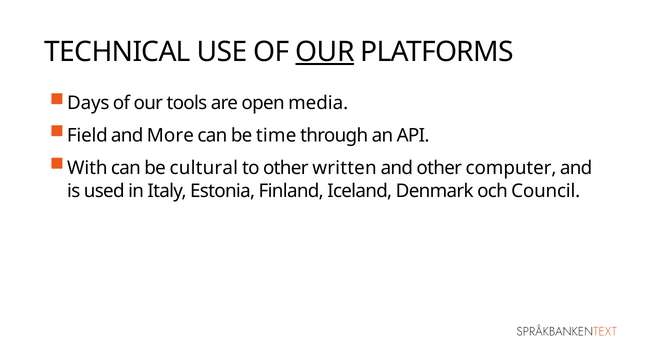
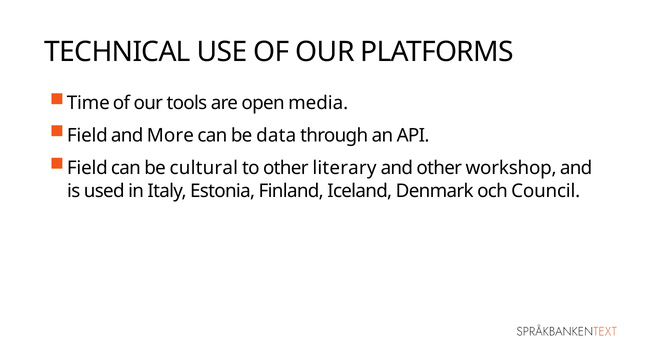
OUR at (325, 52) underline: present -> none
Days: Days -> Time
time: time -> data
With at (87, 168): With -> Field
written: written -> literary
computer: computer -> workshop
